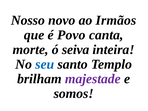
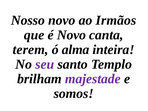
é Povo: Povo -> Novo
morte: morte -> terem
seiva: seiva -> alma
seu colour: blue -> purple
